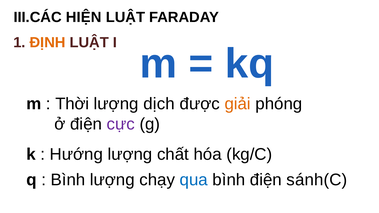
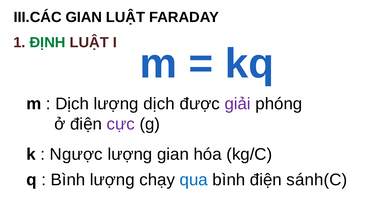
III.CÁC HIỆN: HIỆN -> GIAN
ĐỊNH colour: orange -> green
Thời at (72, 104): Thời -> Dịch
giải colour: orange -> purple
Hướng: Hướng -> Ngược
lượng chất: chất -> gian
